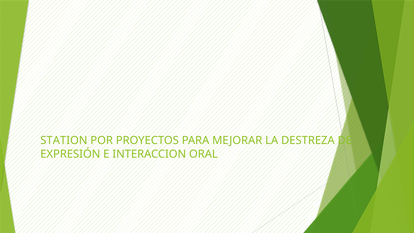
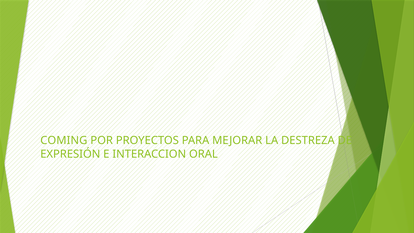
STATION: STATION -> COMING
